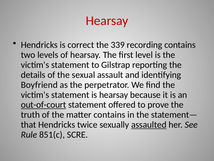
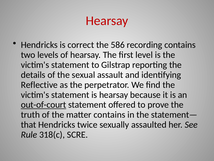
339: 339 -> 586
Boyfriend: Boyfriend -> Reflective
assaulted underline: present -> none
851(c: 851(c -> 318(c
